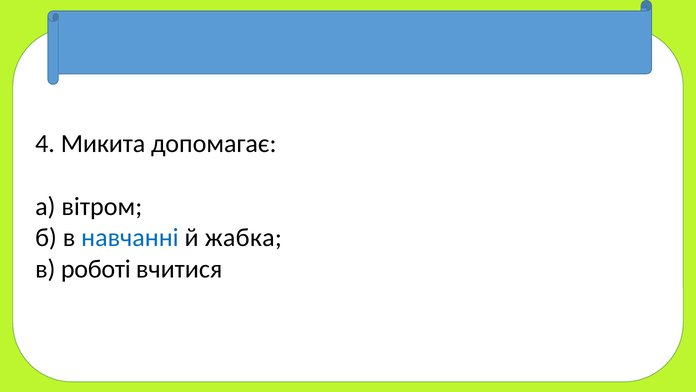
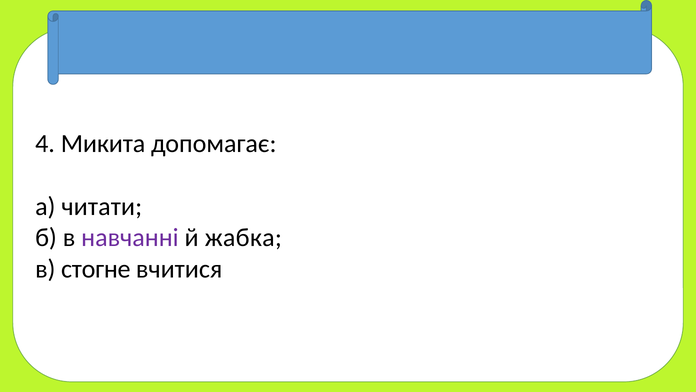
вітром: вітром -> читати
навчанні colour: blue -> purple
роботі: роботі -> стогне
